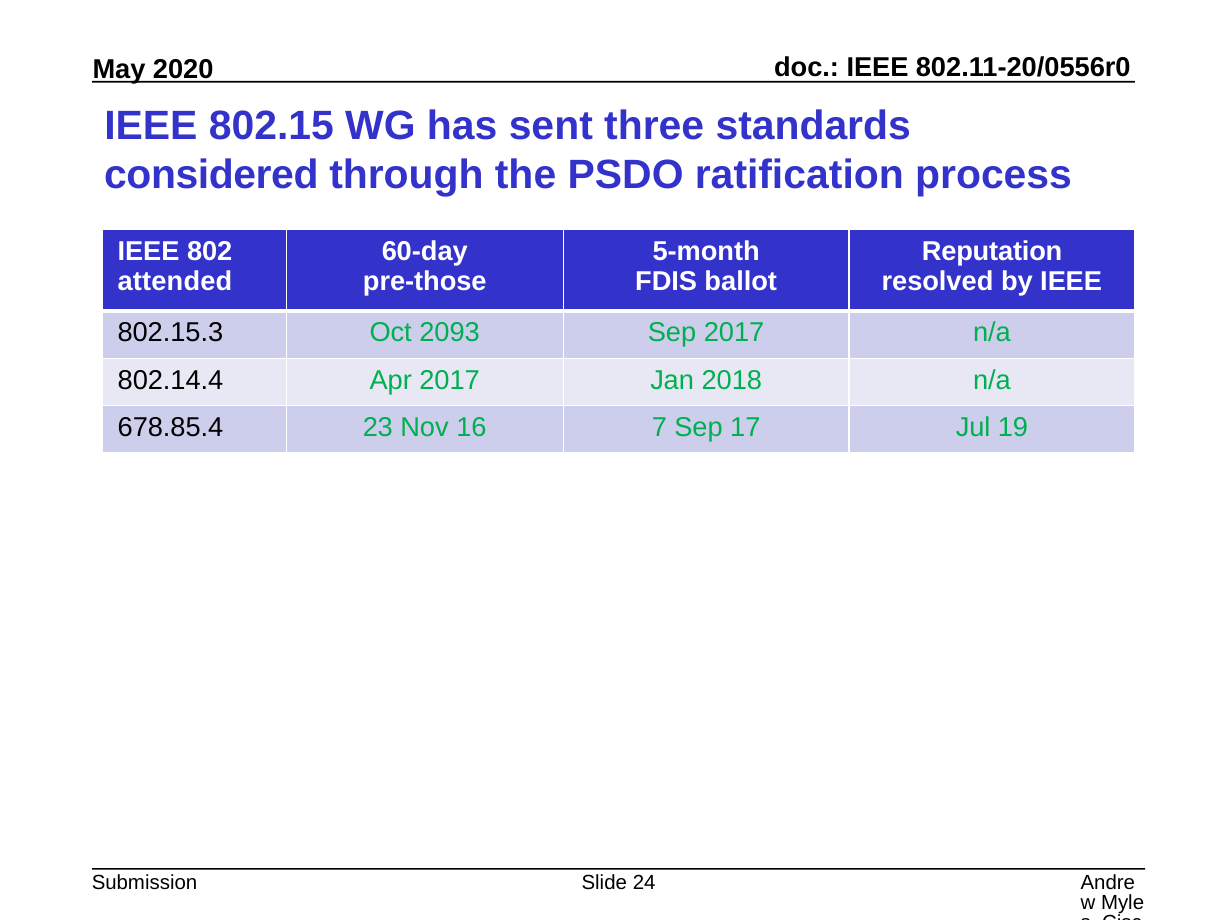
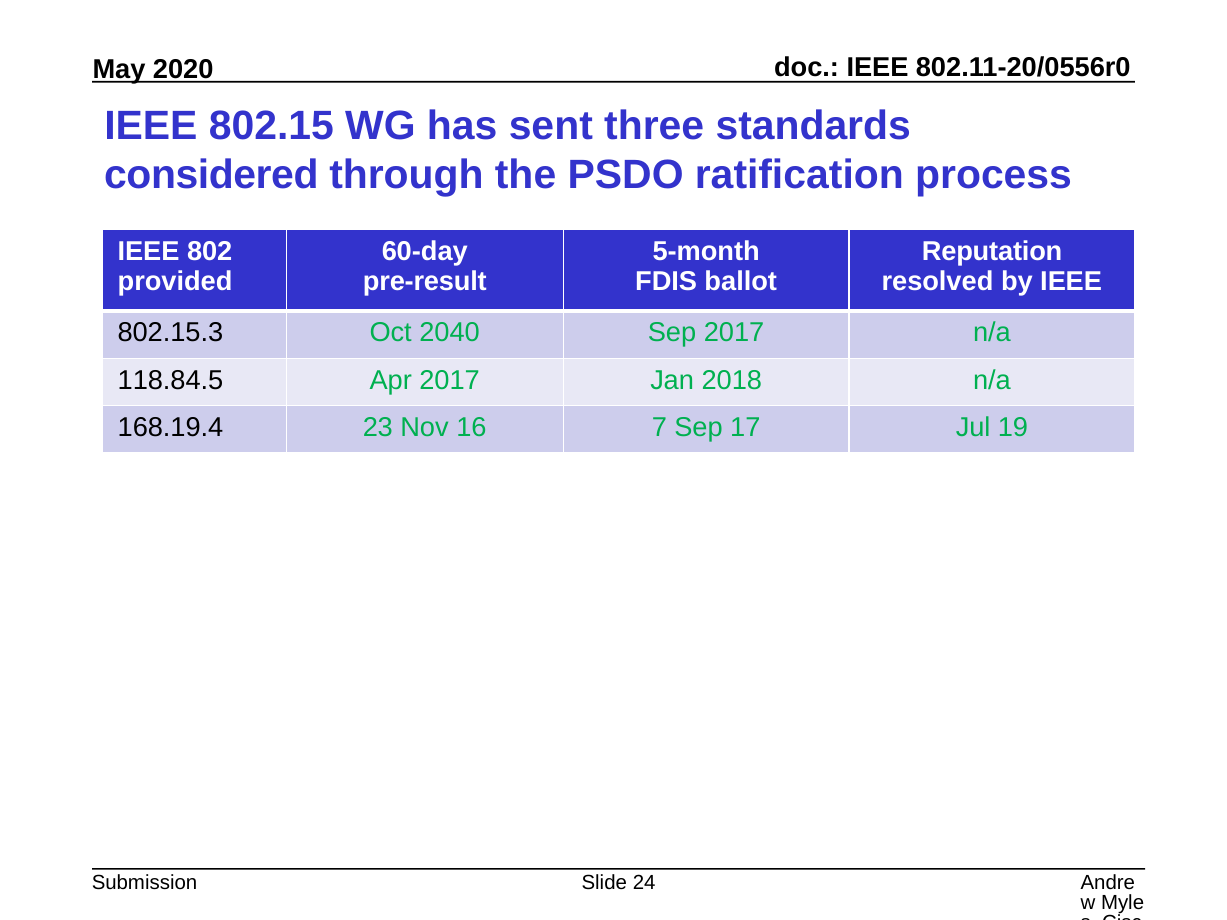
attended: attended -> provided
pre-those: pre-those -> pre-result
2093: 2093 -> 2040
802.14.4: 802.14.4 -> 118.84.5
678.85.4: 678.85.4 -> 168.19.4
